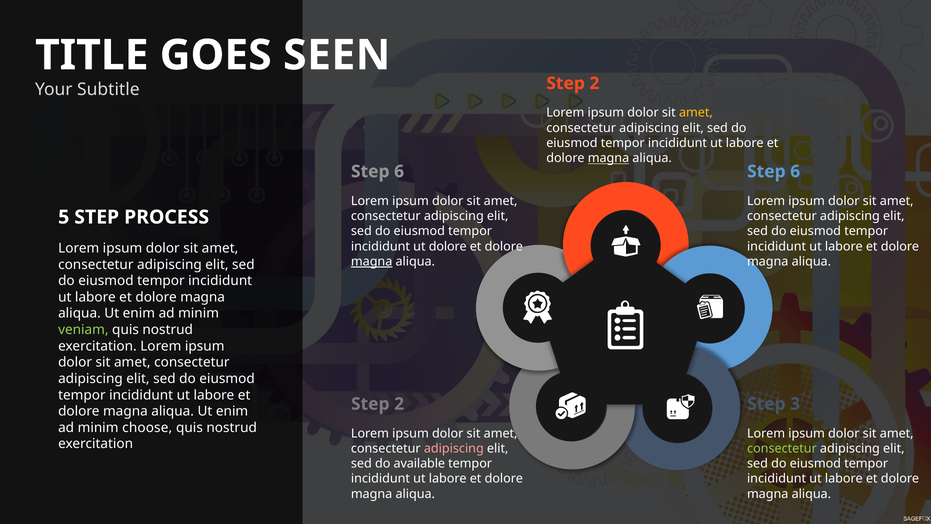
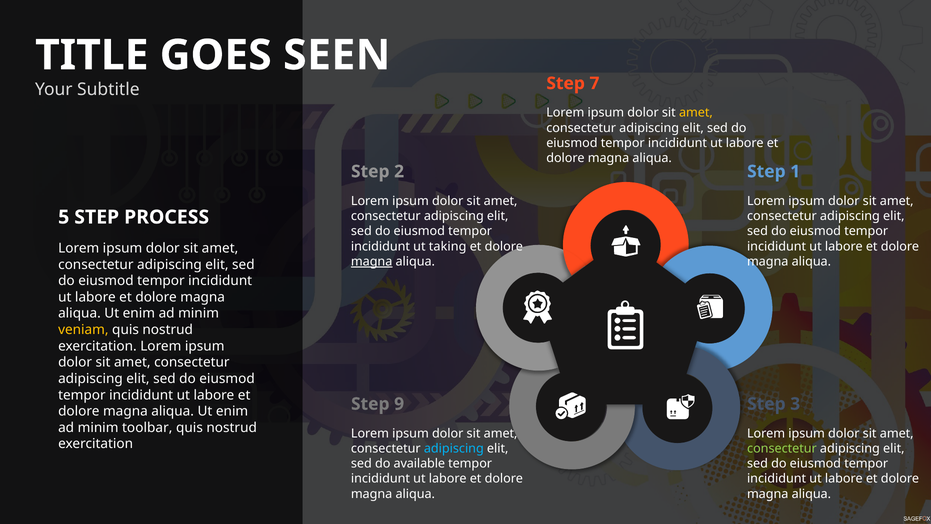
2 at (594, 83): 2 -> 7
magna at (608, 158) underline: present -> none
6 at (399, 171): 6 -> 2
6 at (795, 171): 6 -> 1
ut dolore: dolore -> taking
veniam colour: light green -> yellow
2 at (399, 404): 2 -> 9
choose: choose -> toolbar
adipiscing at (454, 448) colour: pink -> light blue
